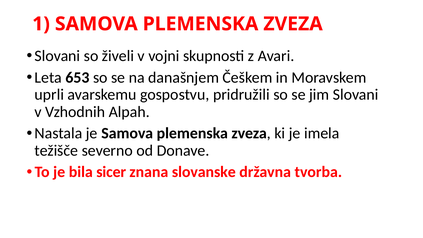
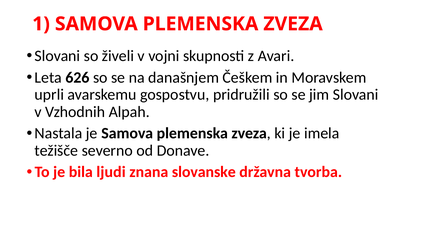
653: 653 -> 626
sicer: sicer -> ljudi
